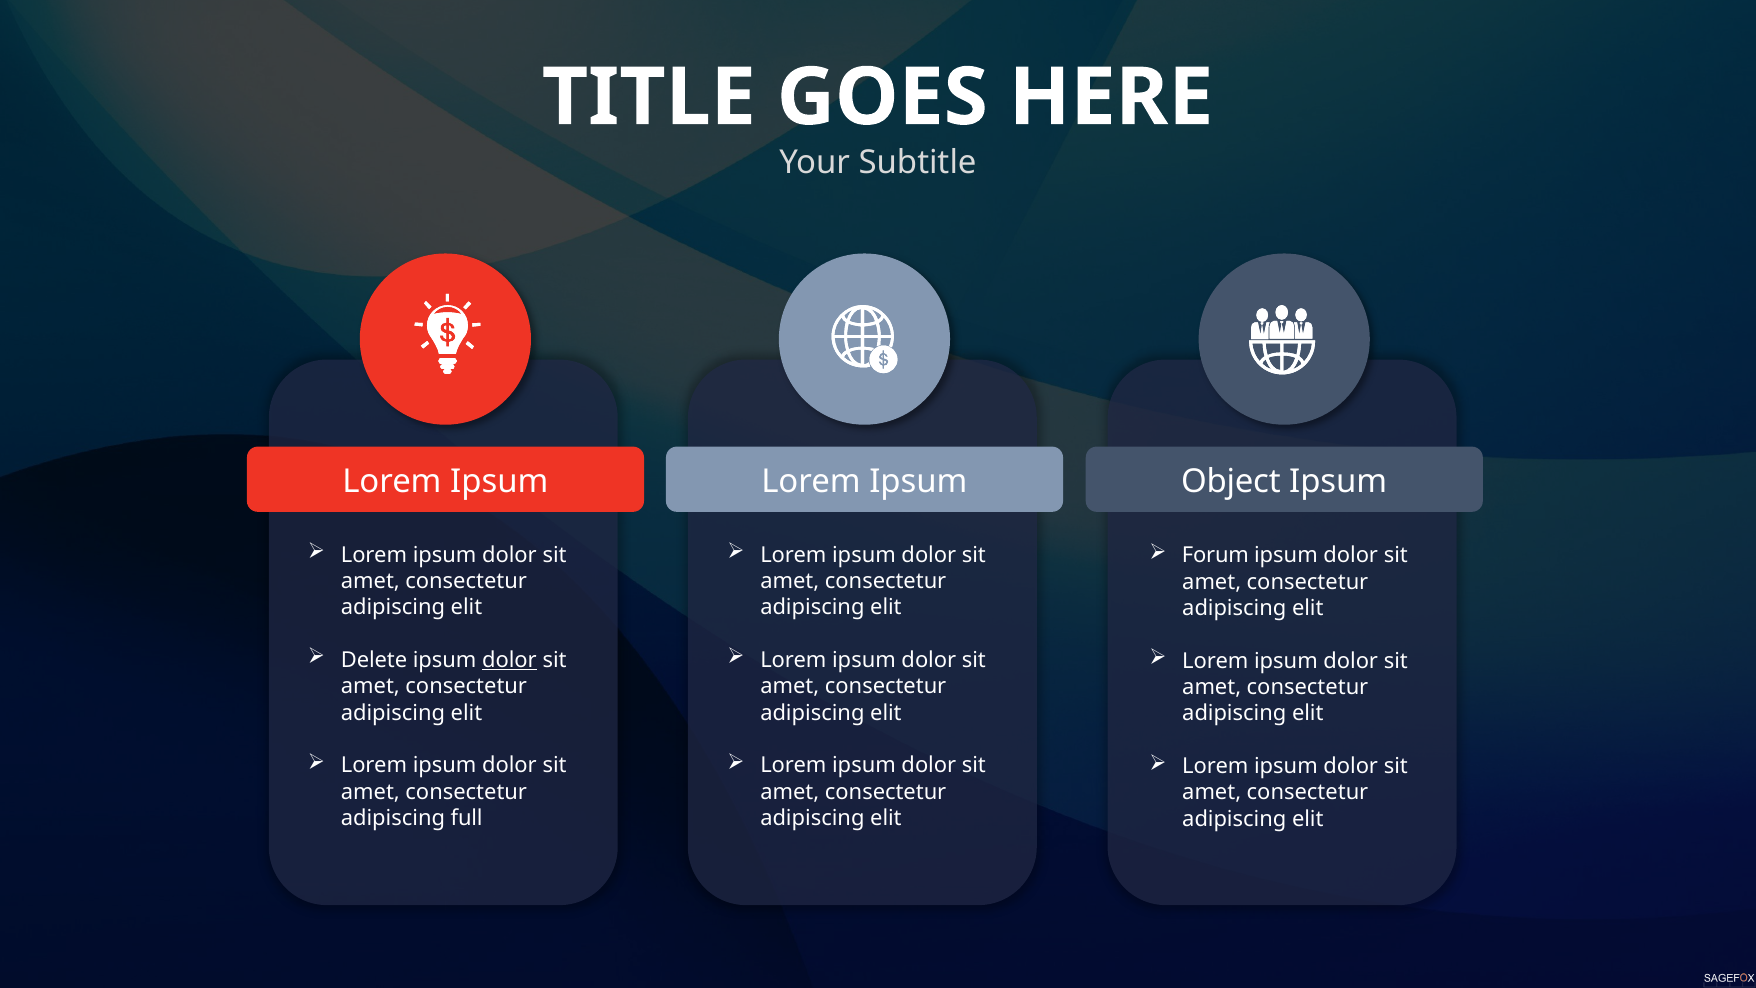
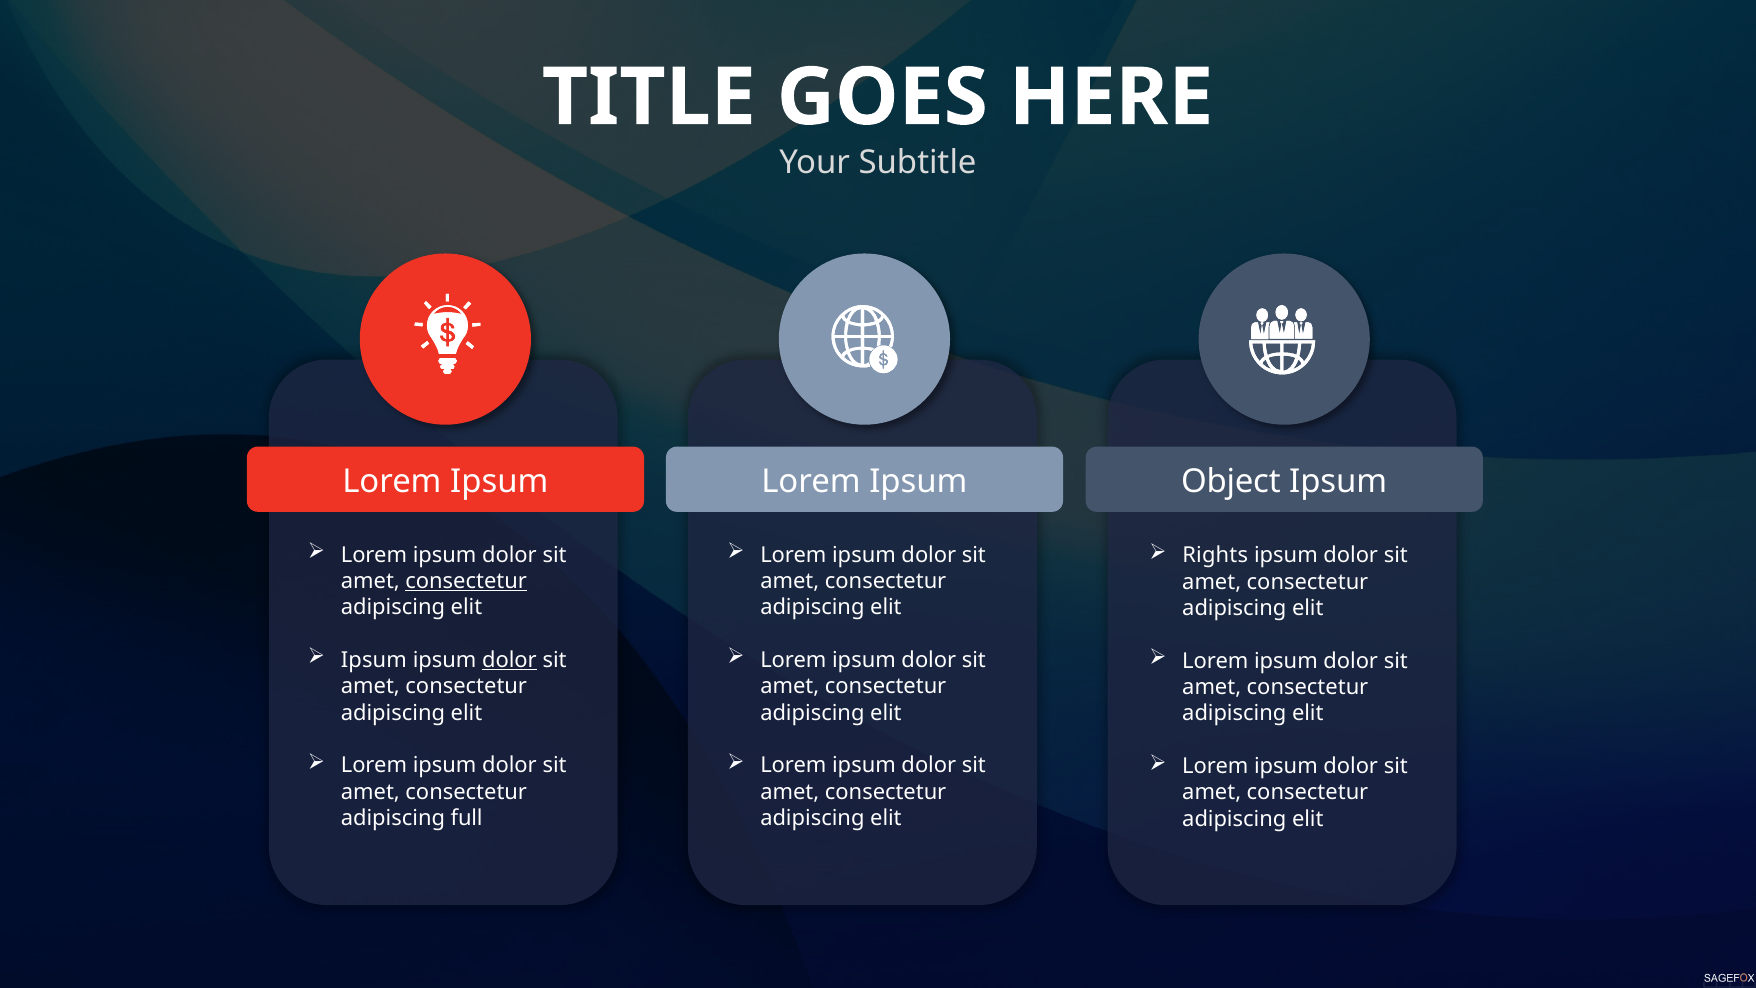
Forum: Forum -> Rights
consectetur at (466, 581) underline: none -> present
Delete at (374, 660): Delete -> Ipsum
